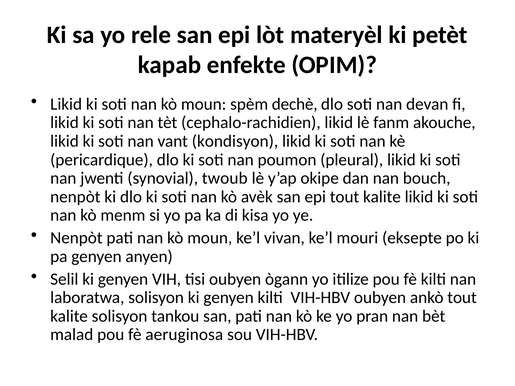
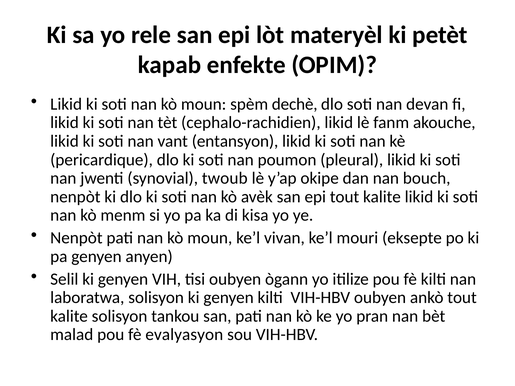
kondisyon: kondisyon -> entansyon
aeruginosa: aeruginosa -> evalyasyon
